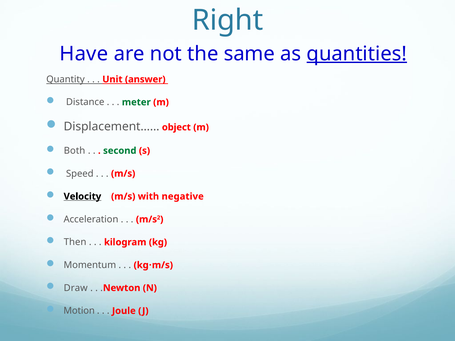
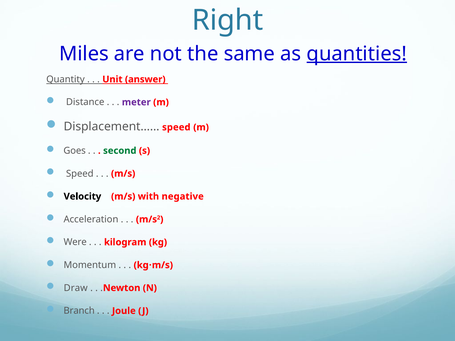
Have: Have -> Miles
meter colour: green -> purple
Displacement…… object: object -> speed
Both: Both -> Goes
Velocity underline: present -> none
Then: Then -> Were
Motion: Motion -> Branch
